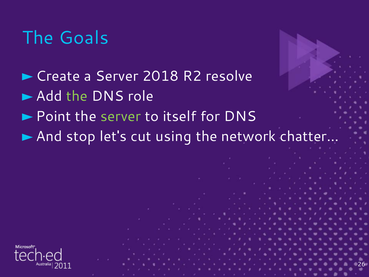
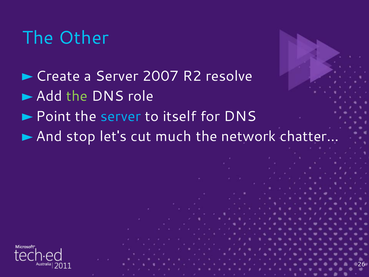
Goals: Goals -> Other
2018: 2018 -> 2007
server at (121, 116) colour: light green -> light blue
using: using -> much
